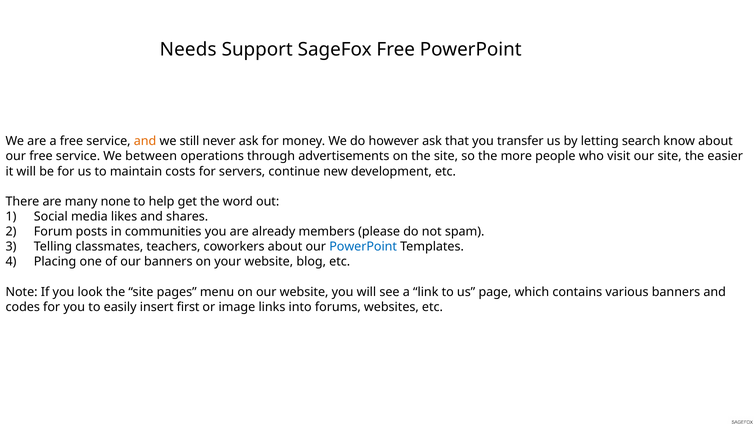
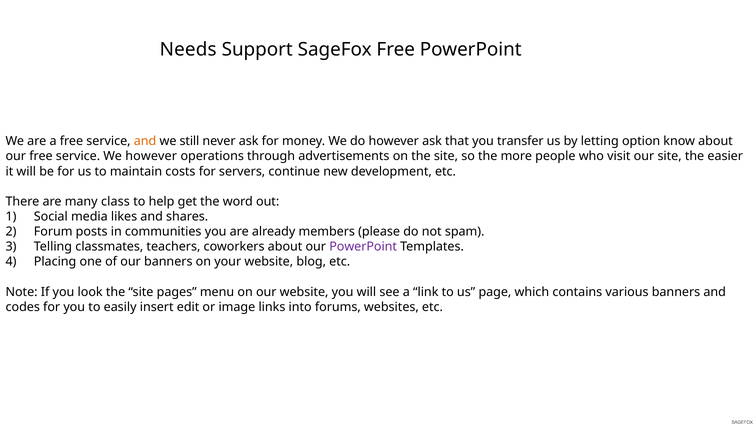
search: search -> option
We between: between -> however
none: none -> class
PowerPoint at (363, 247) colour: blue -> purple
first: first -> edit
